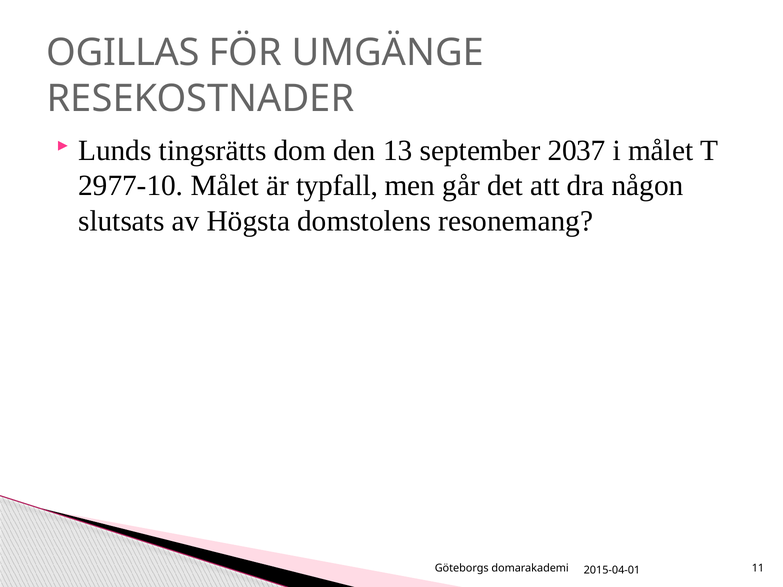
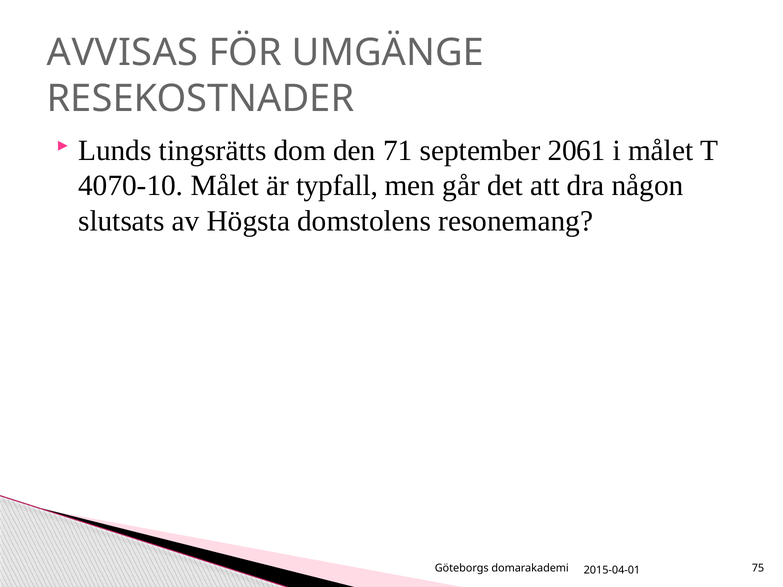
OGILLAS: OGILLAS -> AVVISAS
13: 13 -> 71
2037: 2037 -> 2061
2977-10: 2977-10 -> 4070-10
11: 11 -> 75
